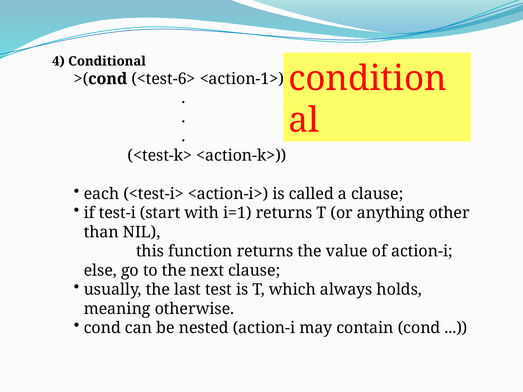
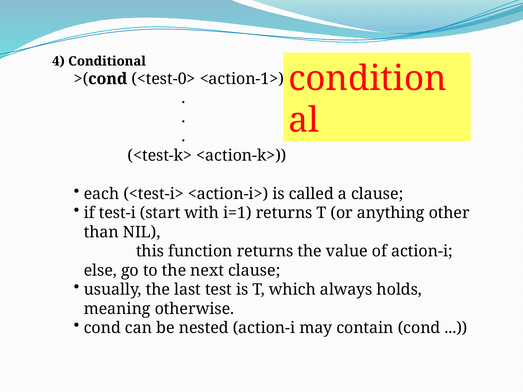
<test-6>: <test-6> -> <test-0>
